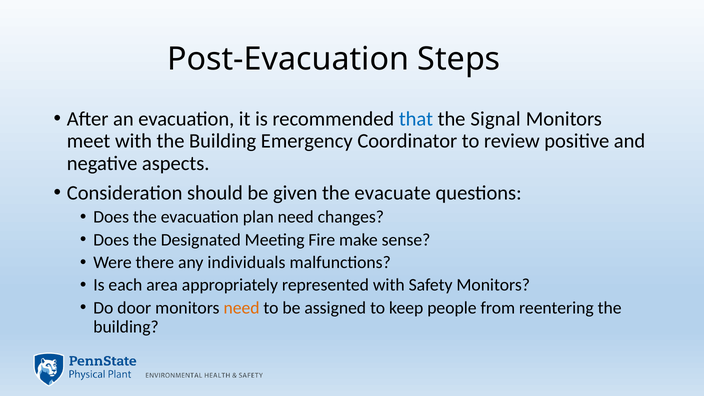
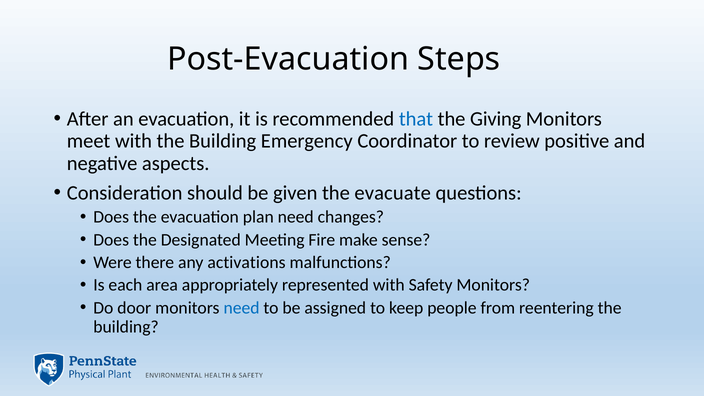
Signal: Signal -> Giving
individuals: individuals -> activations
need at (242, 308) colour: orange -> blue
